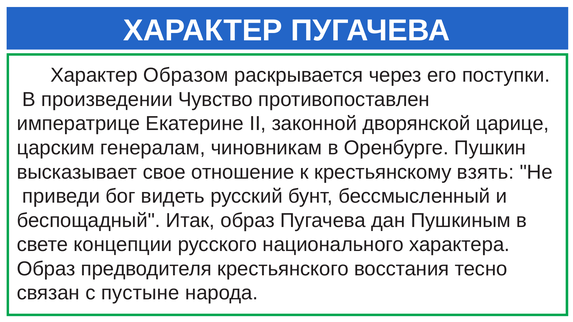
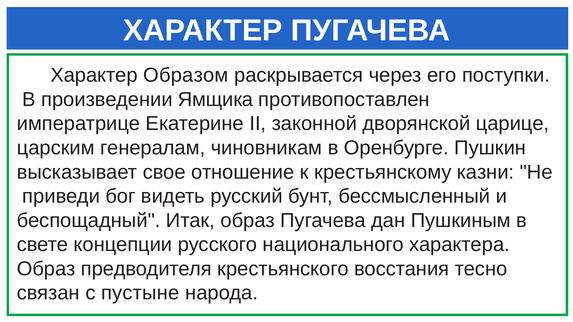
Чувство: Чувство -> Ямщика
взять: взять -> казни
